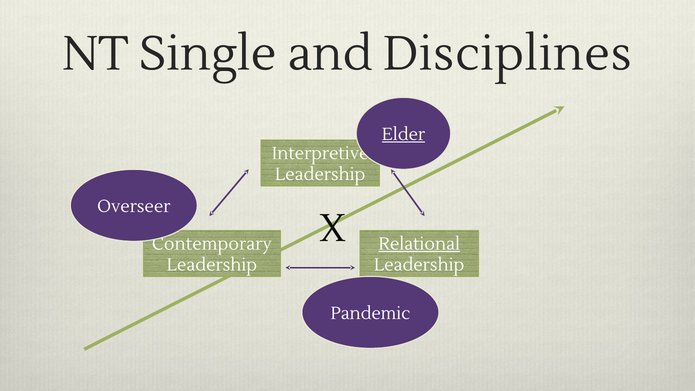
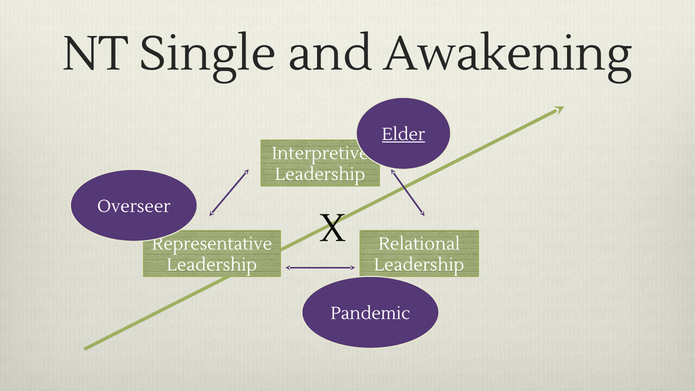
Disciplines: Disciplines -> Awakening
Contemporary: Contemporary -> Representative
Relational underline: present -> none
